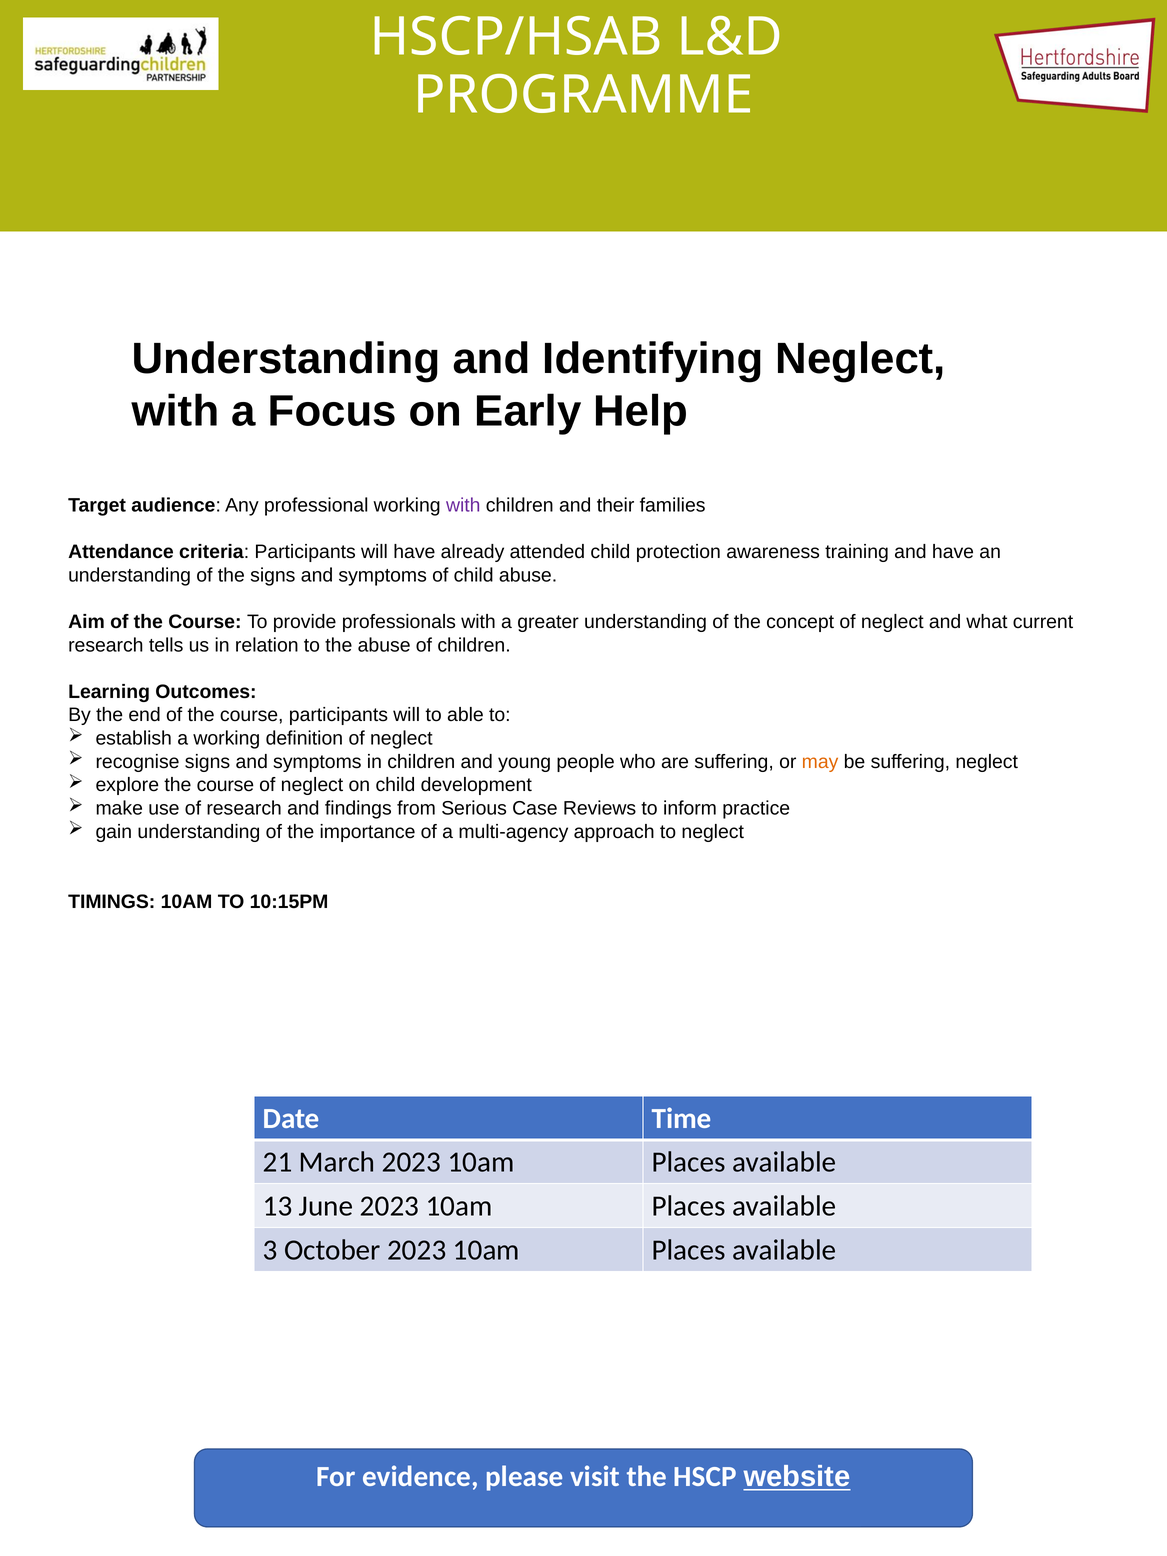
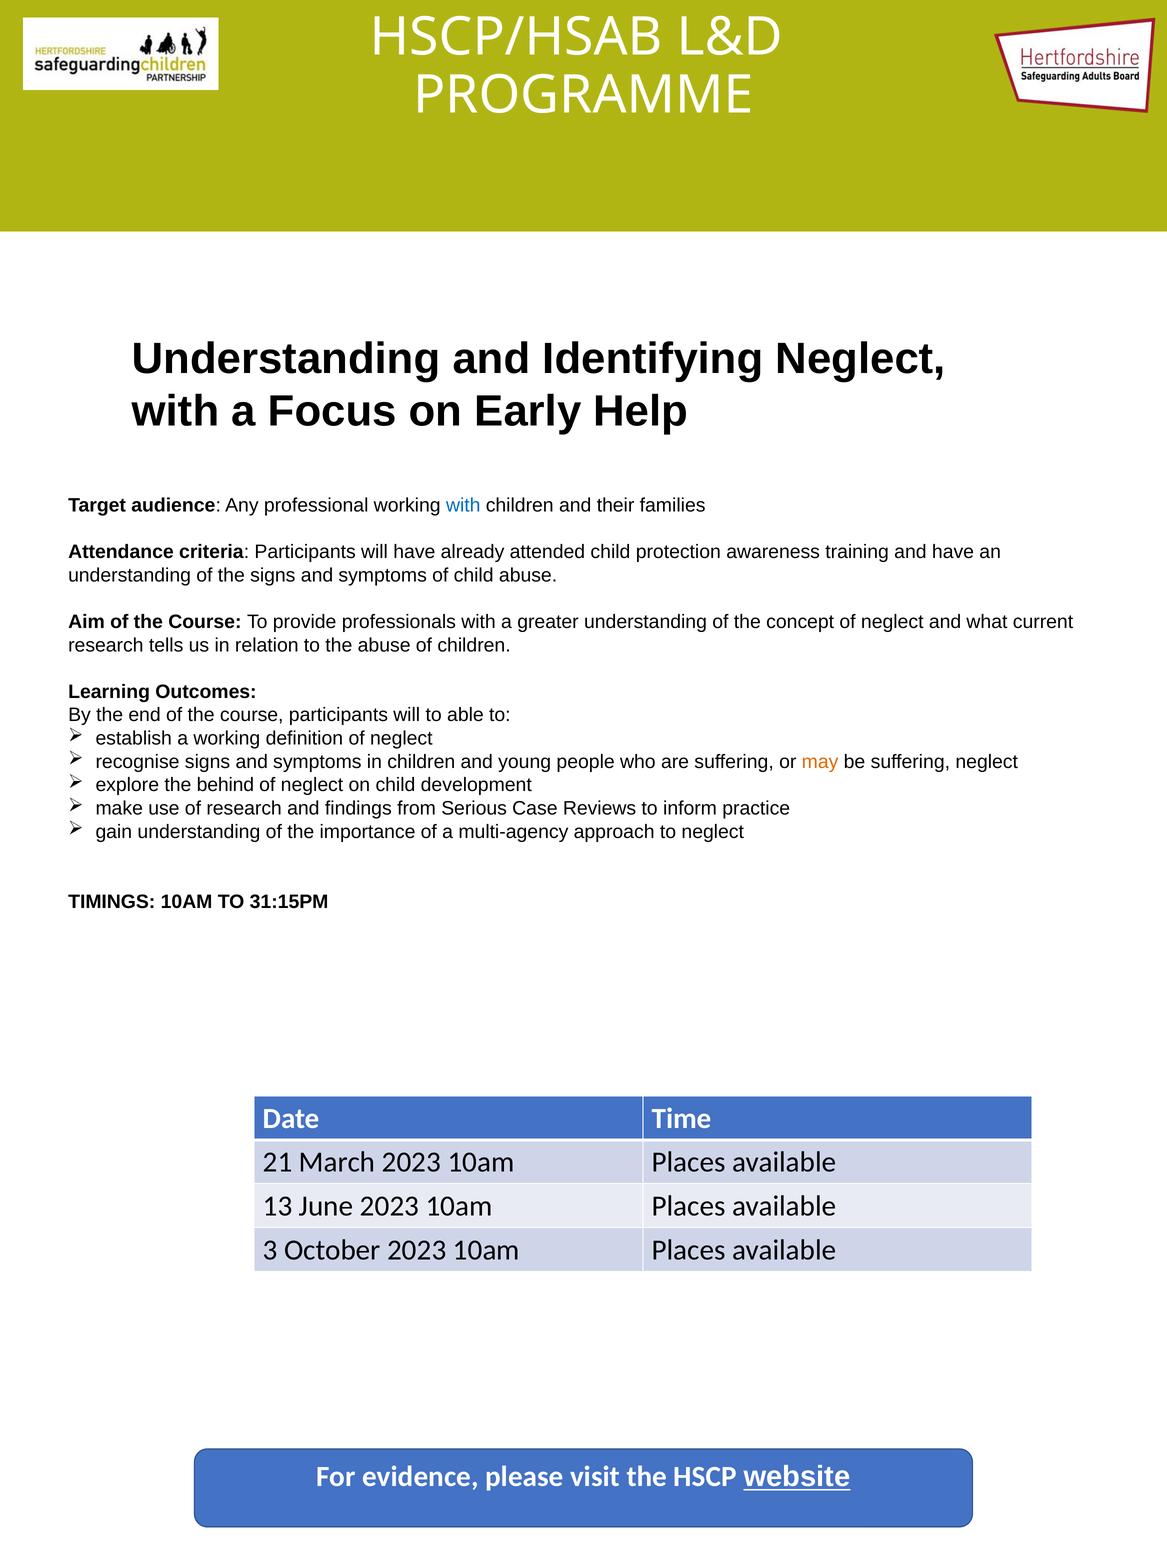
with at (463, 505) colour: purple -> blue
explore the course: course -> behind
10:15PM: 10:15PM -> 31:15PM
